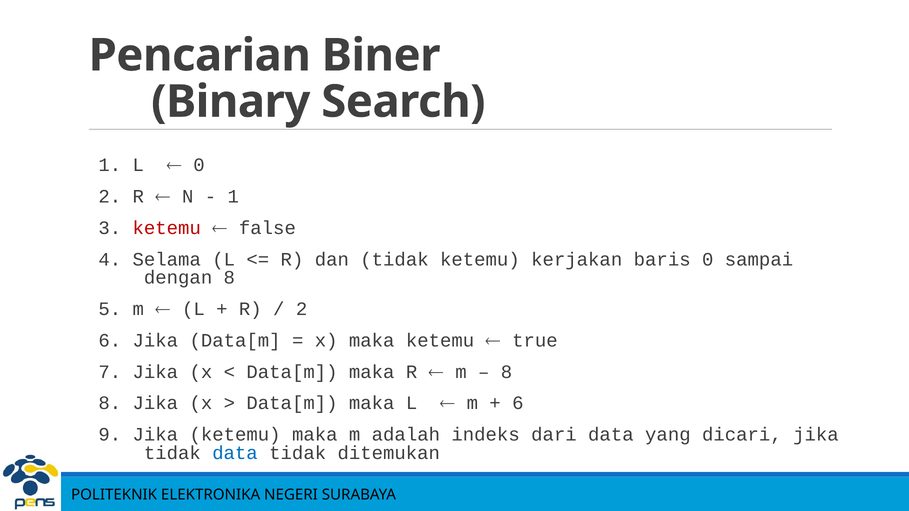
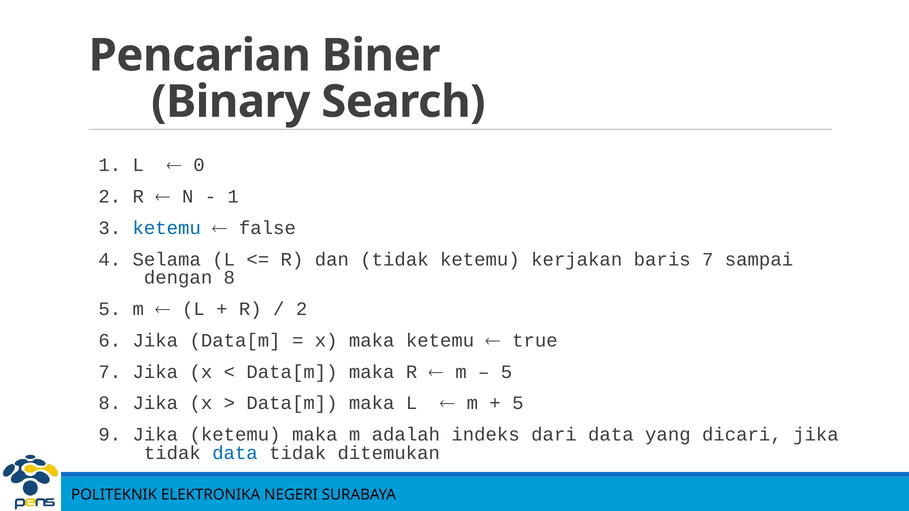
ketemu at (167, 228) colour: red -> blue
baris 0: 0 -> 7
8 at (507, 372): 8 -> 5
6 at (518, 403): 6 -> 5
